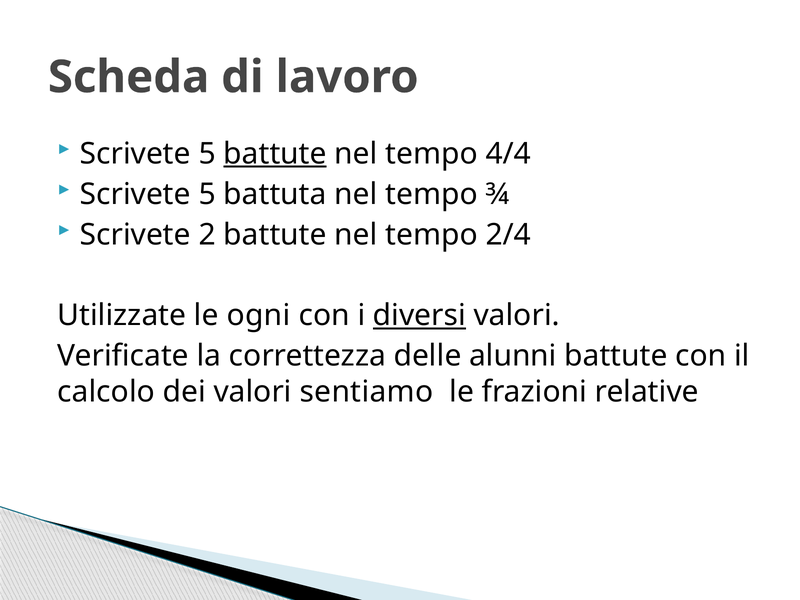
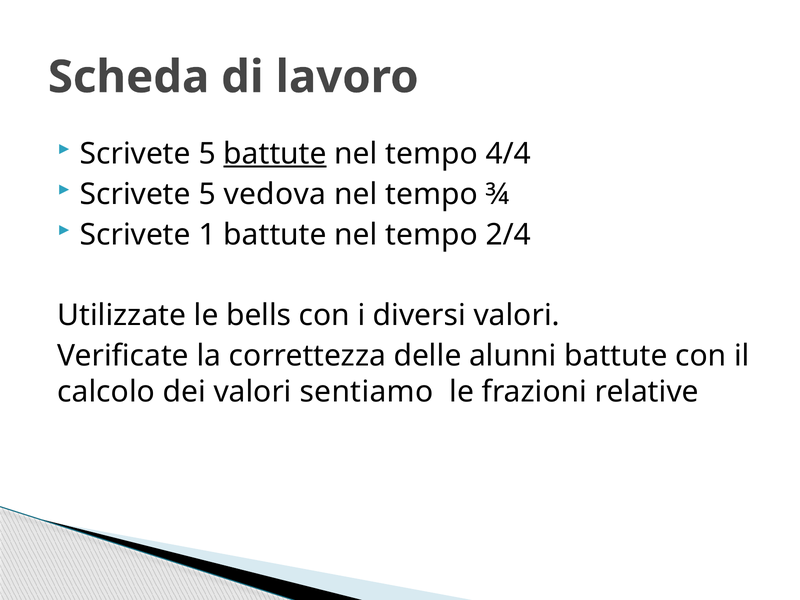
battuta: battuta -> vedova
2: 2 -> 1
ogni: ogni -> bells
diversi underline: present -> none
